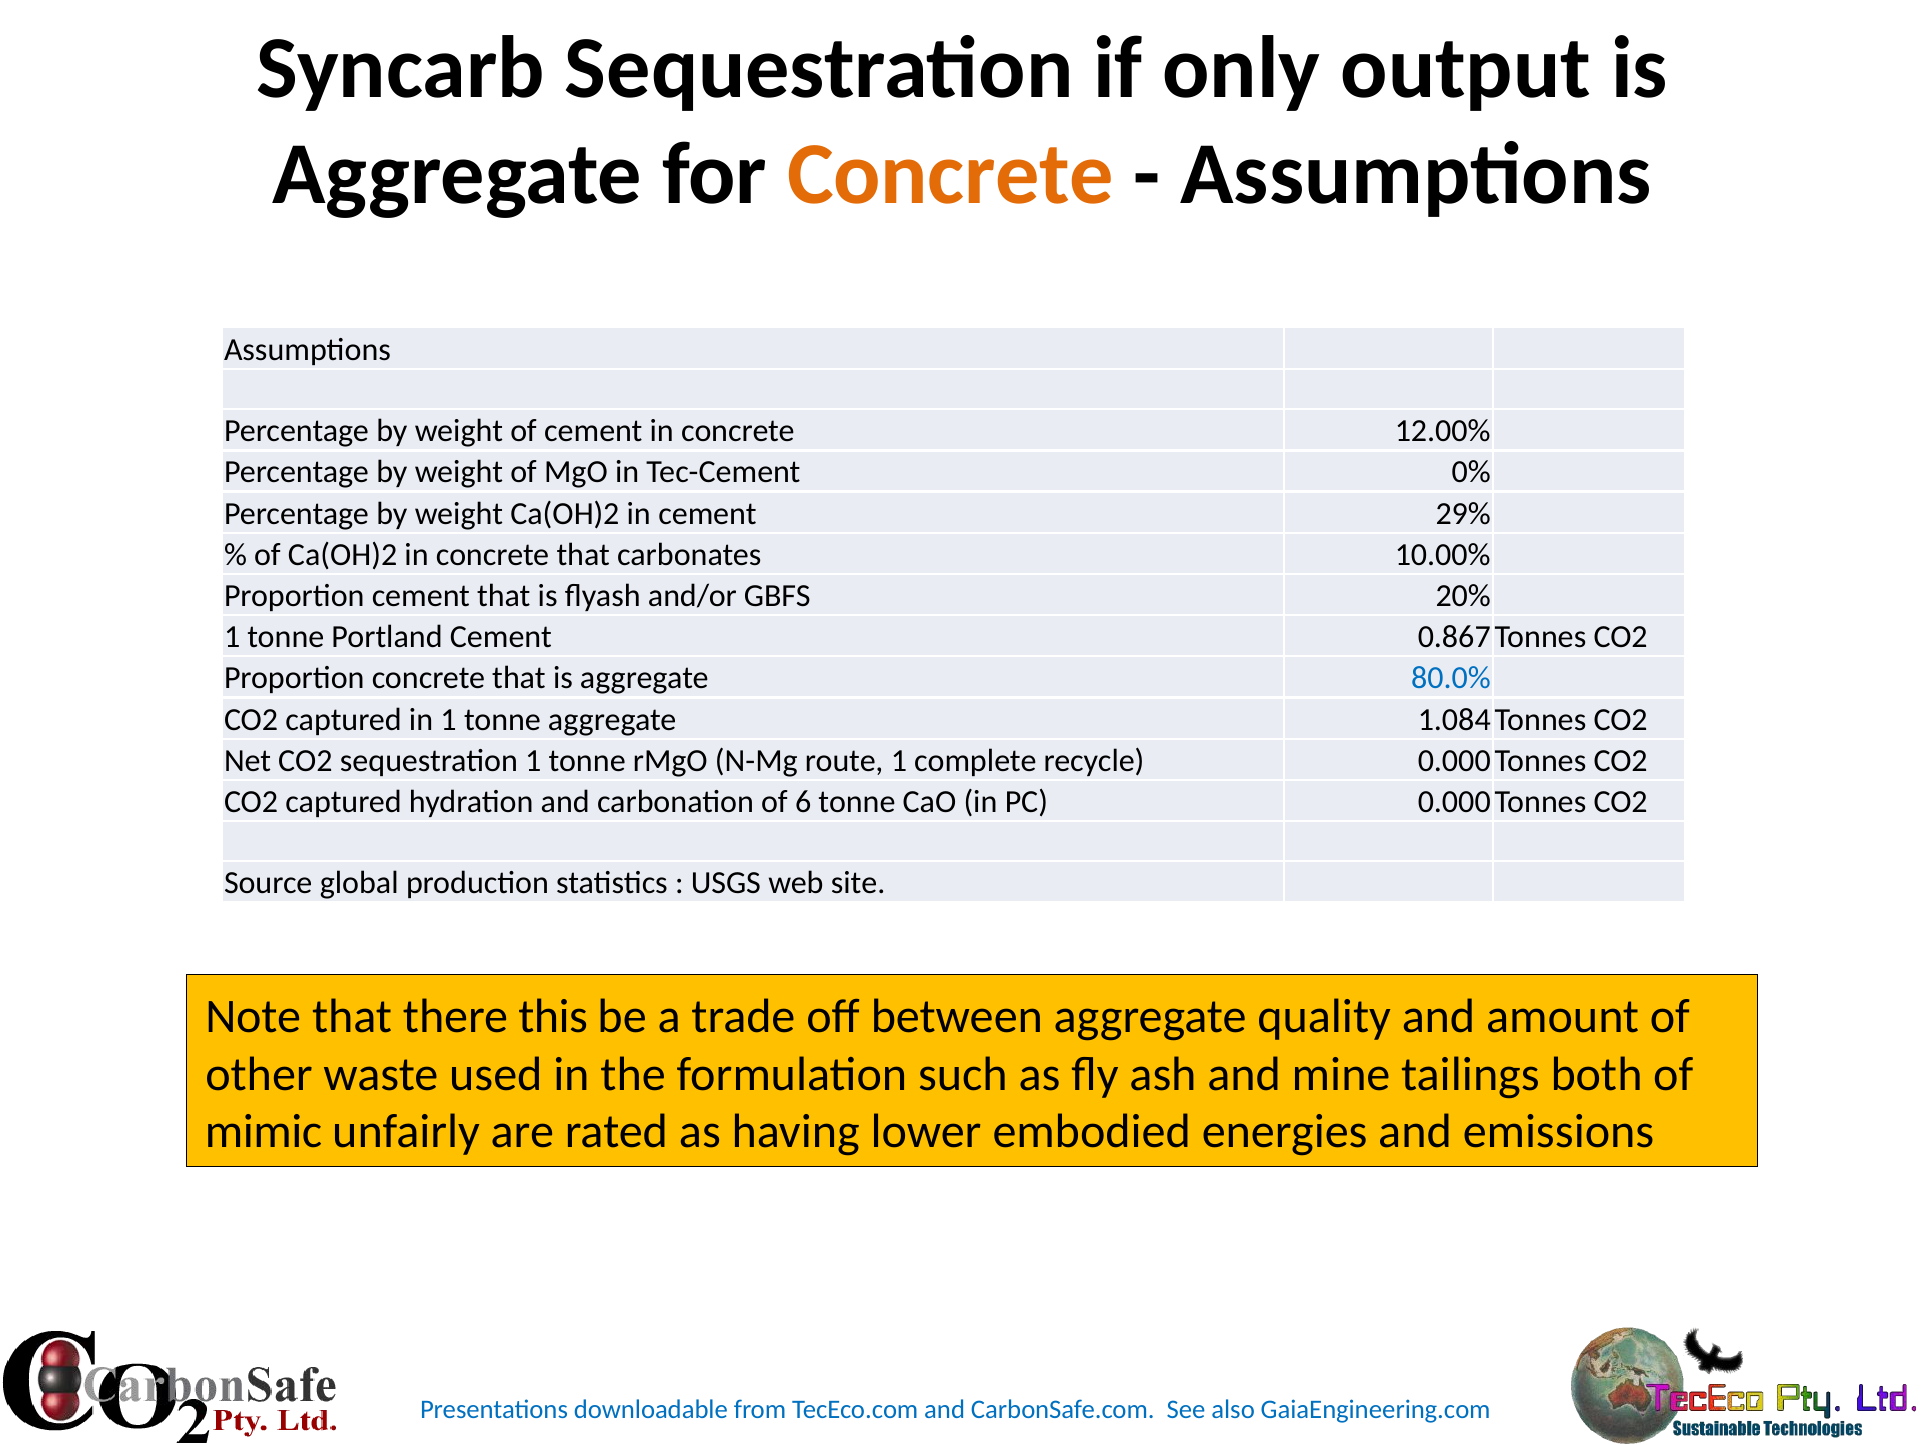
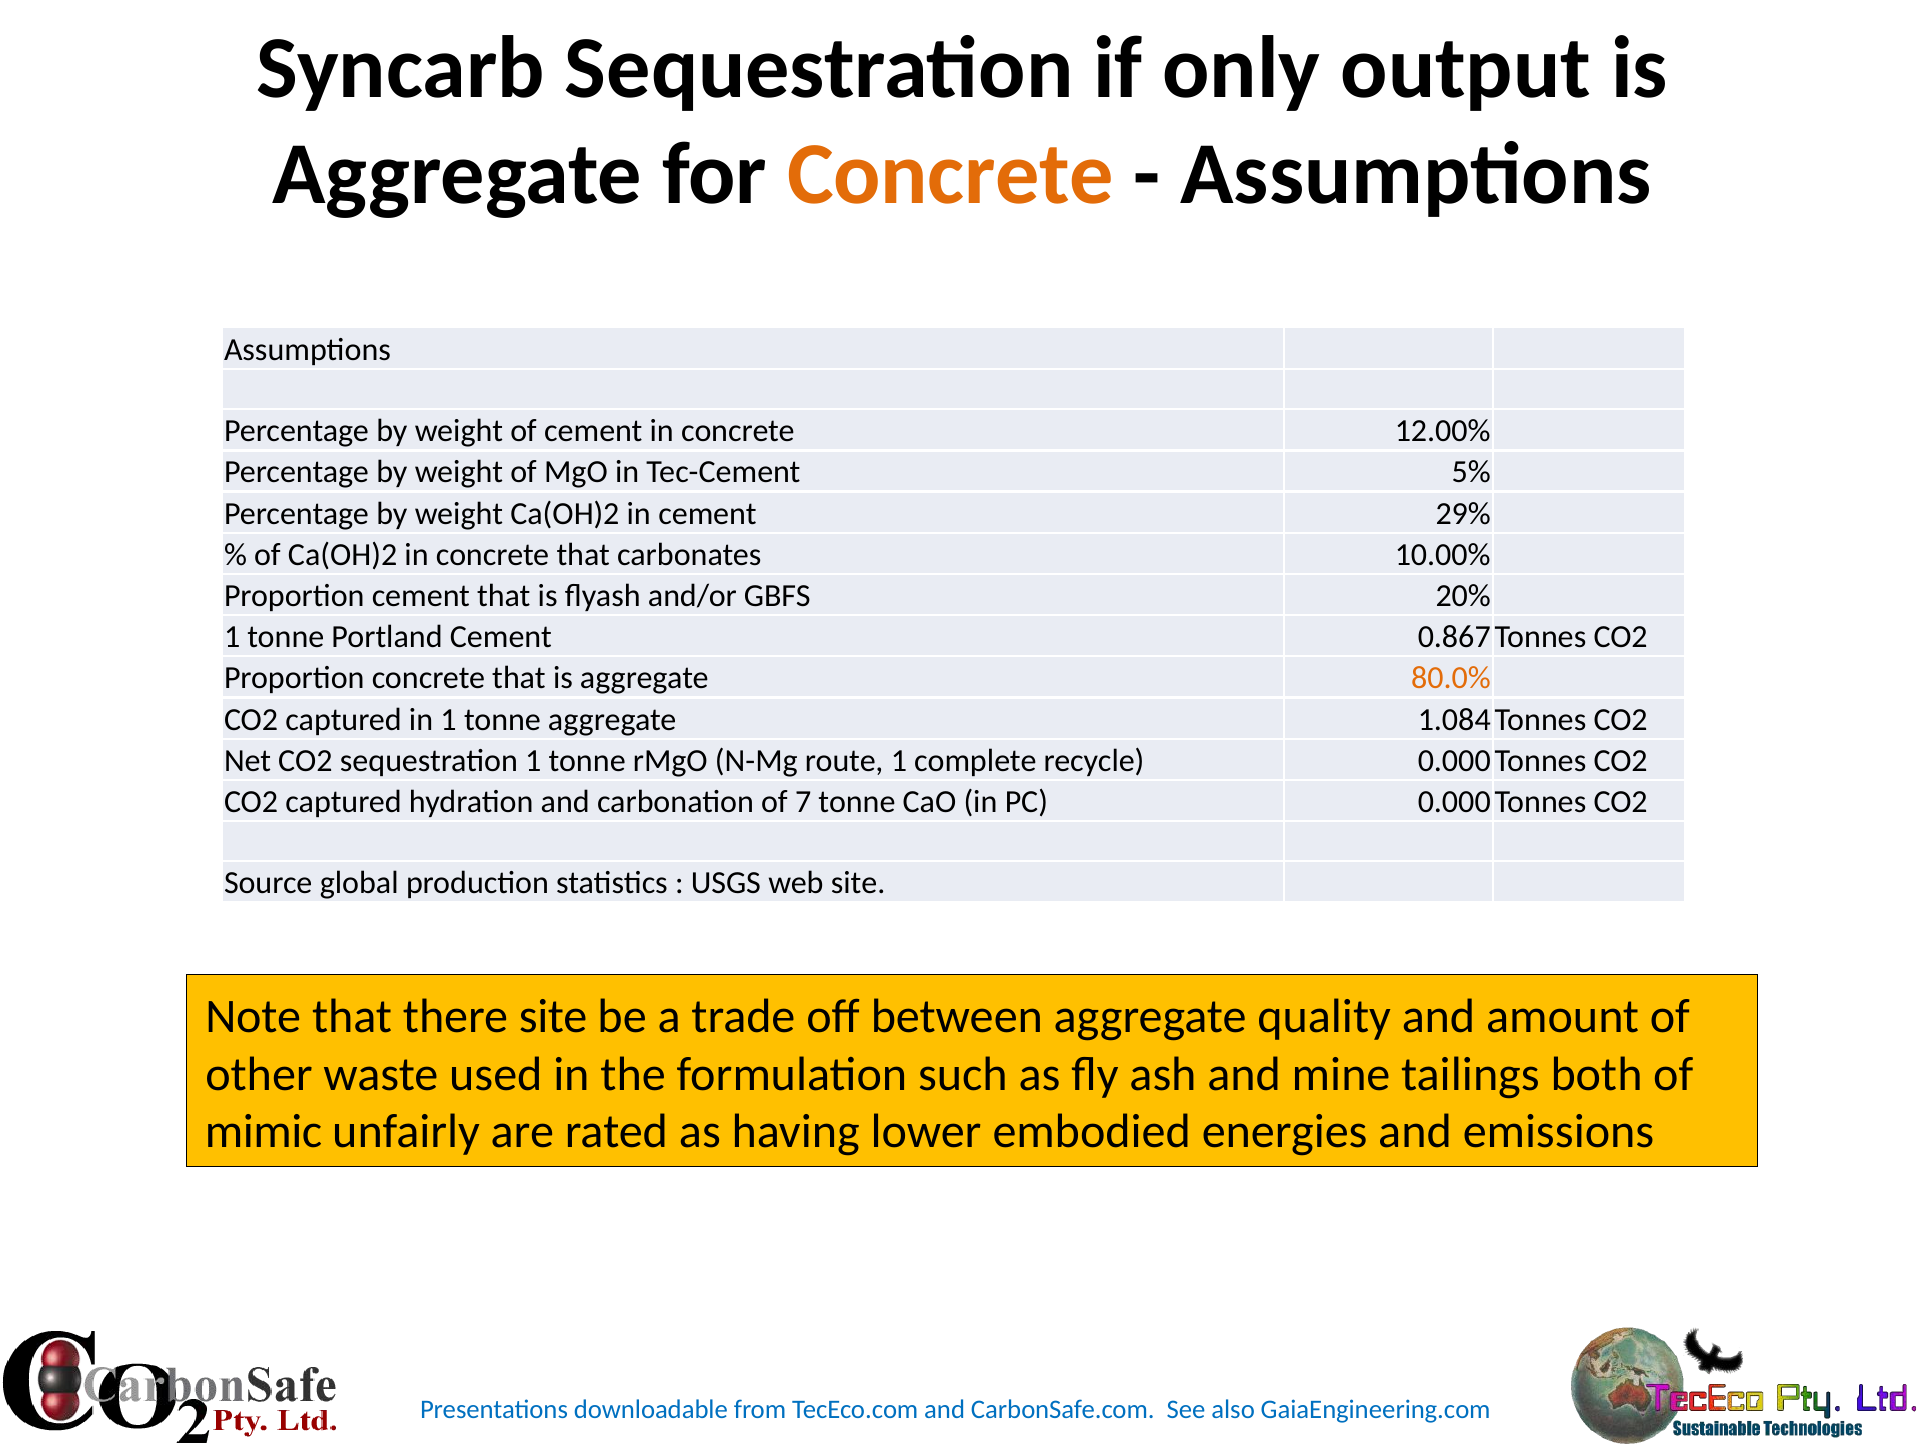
0%: 0% -> 5%
80.0% colour: blue -> orange
6: 6 -> 7
there this: this -> site
